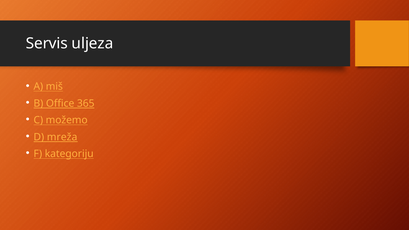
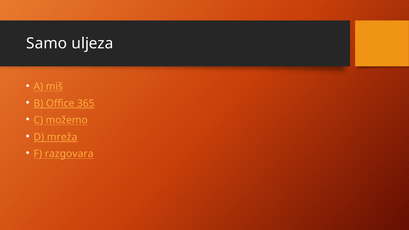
Servis: Servis -> Samo
kategoriju: kategoriju -> razgovara
